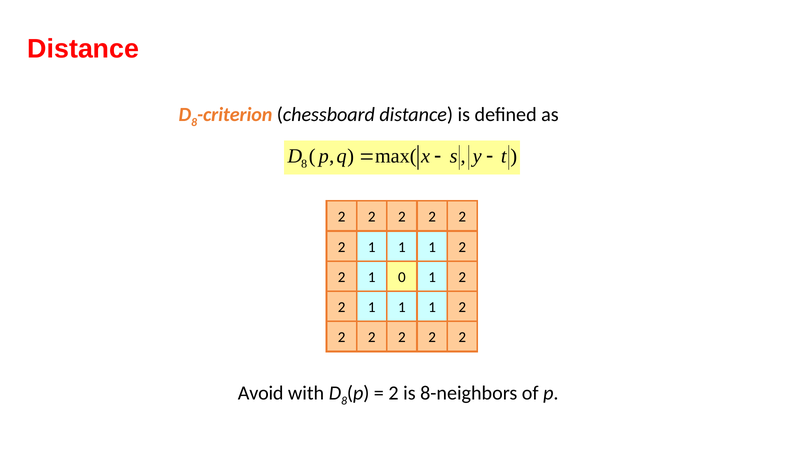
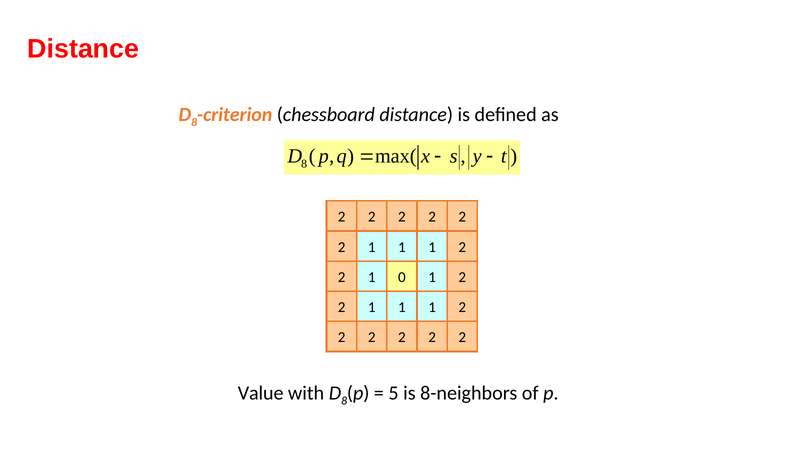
Avoid: Avoid -> Value
2 at (393, 393): 2 -> 5
